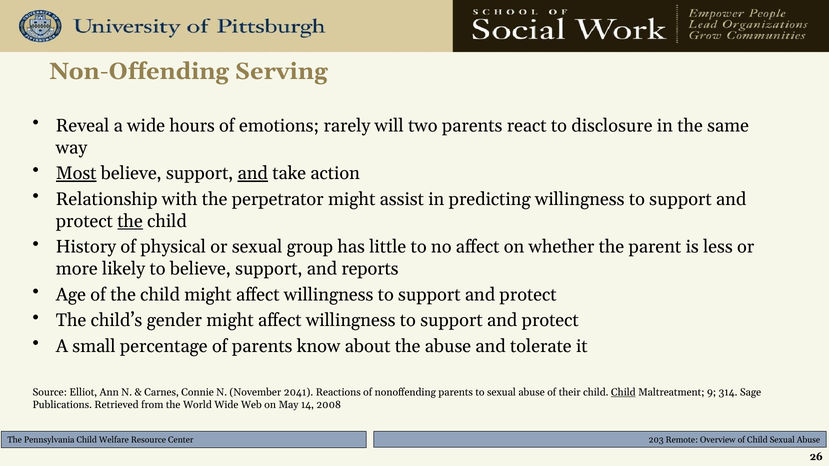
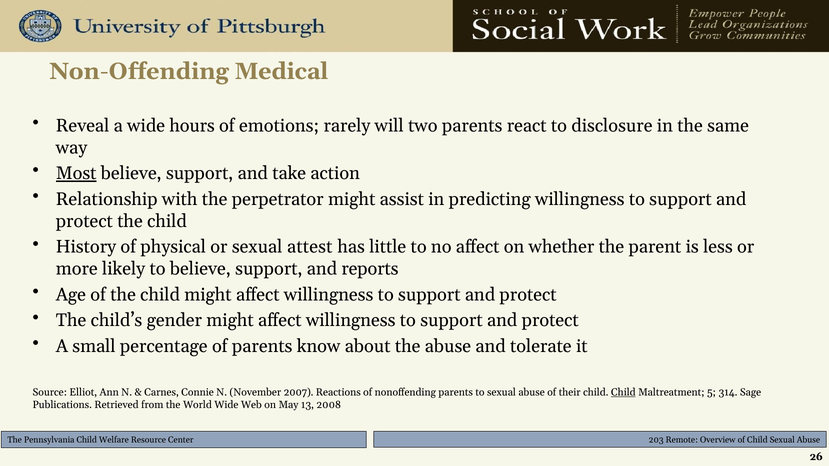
Serving: Serving -> Medical
and at (253, 174) underline: present -> none
the at (130, 221) underline: present -> none
group: group -> attest
2041: 2041 -> 2007
9: 9 -> 5
14: 14 -> 13
